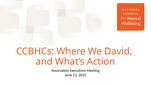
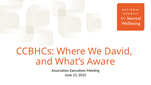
Action: Action -> Aware
